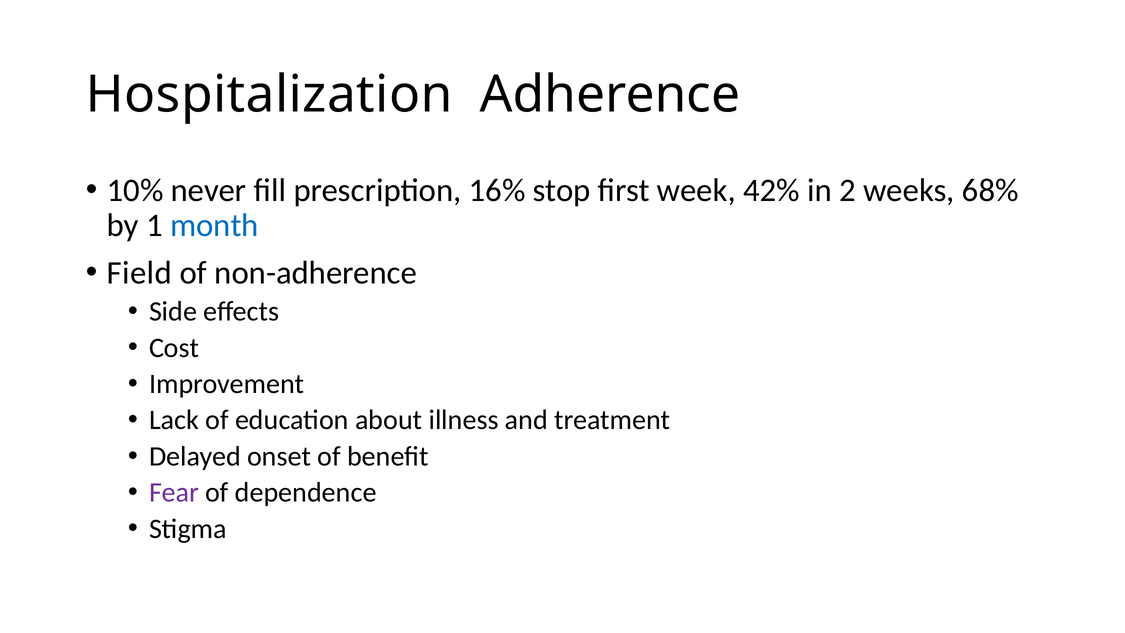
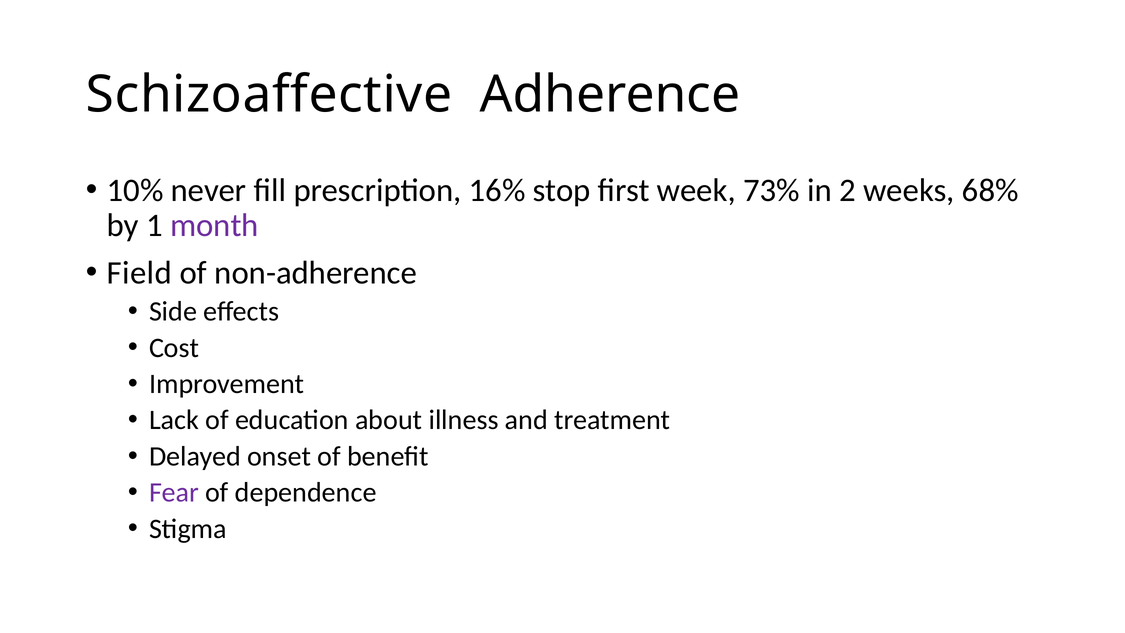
Hospitalization: Hospitalization -> Schizoaffective
42%: 42% -> 73%
month colour: blue -> purple
